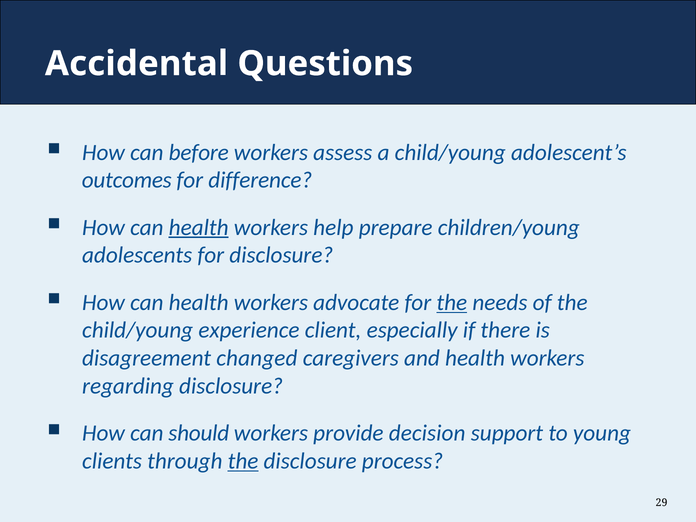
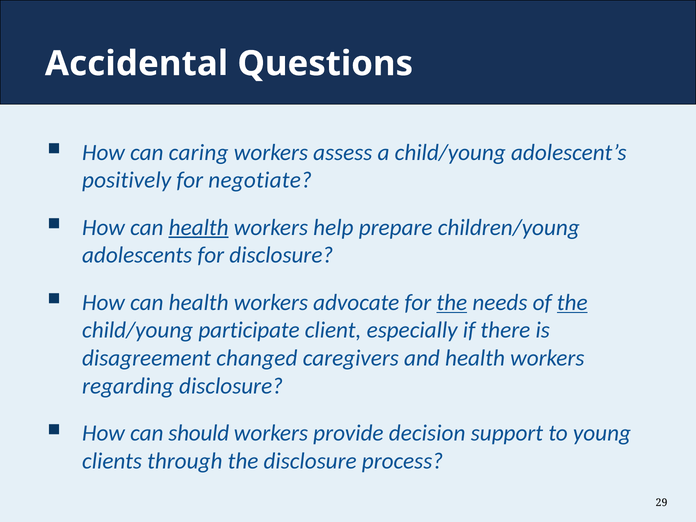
before: before -> caring
outcomes: outcomes -> positively
difference: difference -> negotiate
the at (572, 302) underline: none -> present
experience: experience -> participate
the at (243, 461) underline: present -> none
